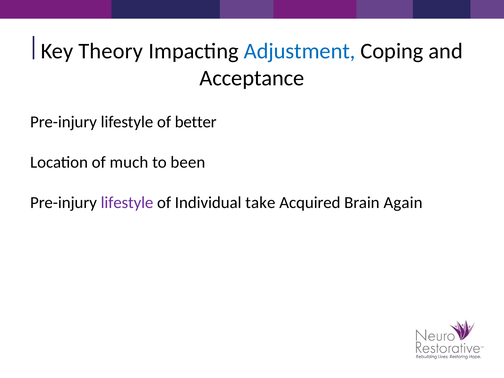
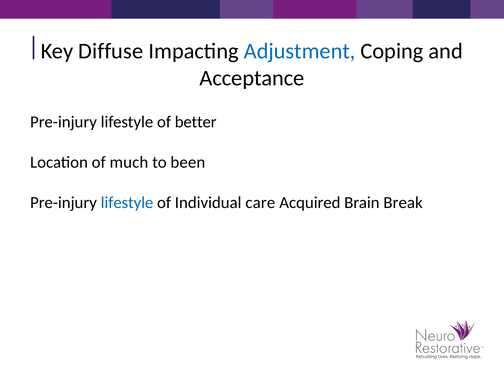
Theory: Theory -> Diffuse
lifestyle at (127, 203) colour: purple -> blue
take: take -> care
Again: Again -> Break
